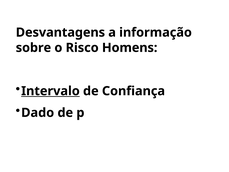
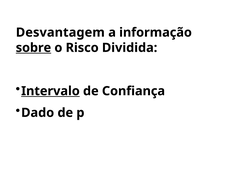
Desvantagens: Desvantagens -> Desvantagem
sobre underline: none -> present
Homens: Homens -> Dividida
